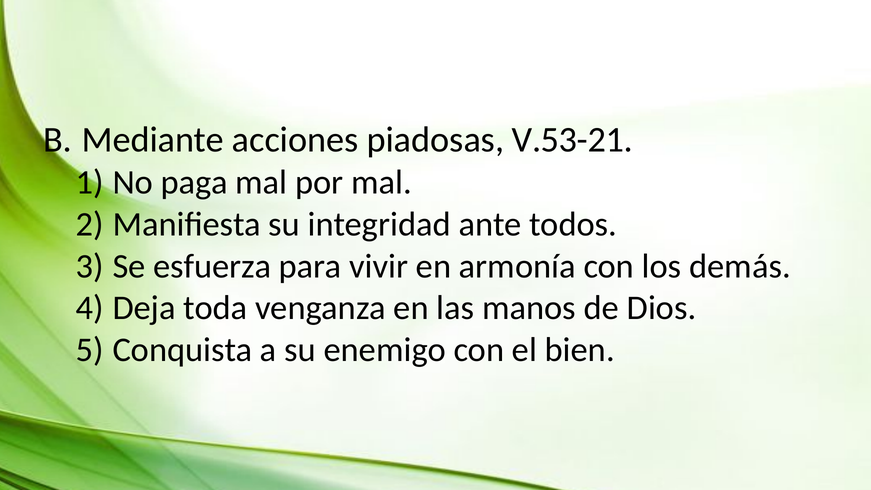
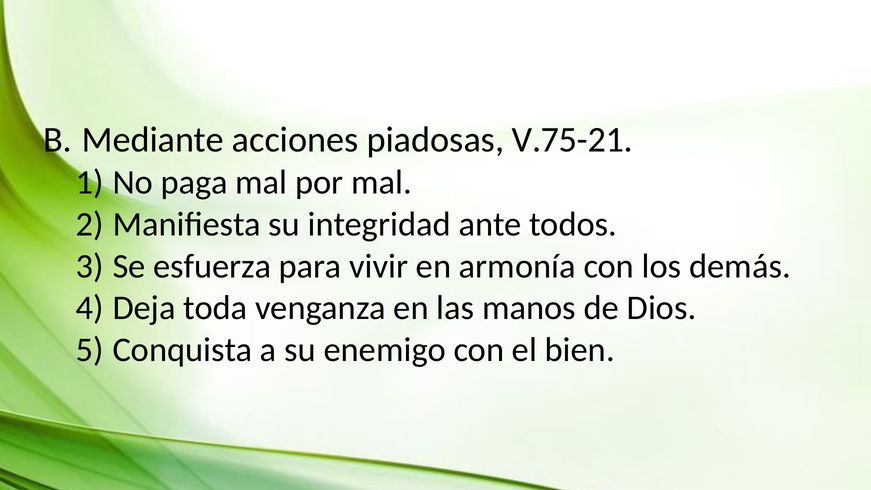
V.53-21: V.53-21 -> V.75-21
